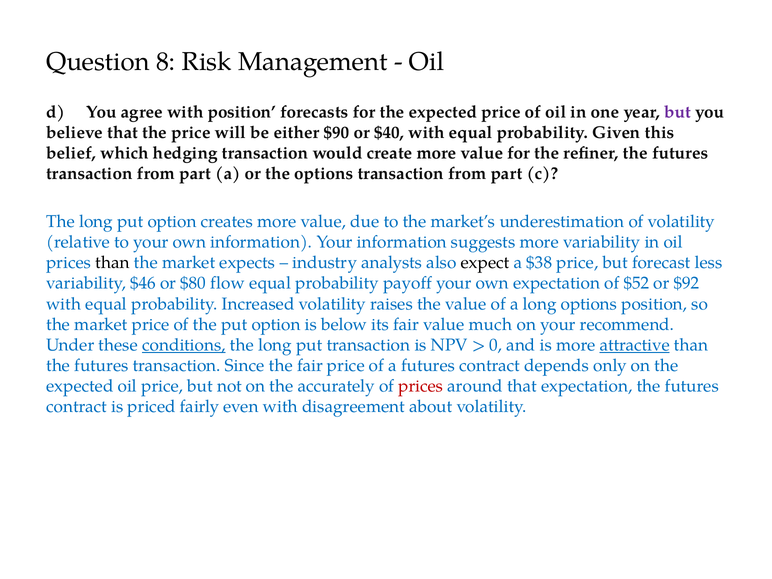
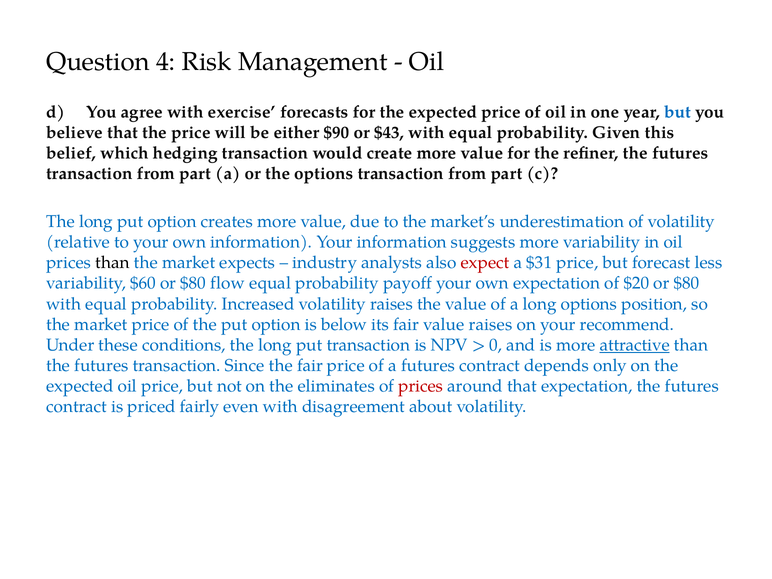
8: 8 -> 4
with position: position -> exercise
but at (678, 112) colour: purple -> blue
$40: $40 -> $43
expect colour: black -> red
$38: $38 -> $31
$46: $46 -> $60
$52: $52 -> $20
$92 at (687, 283): $92 -> $80
value much: much -> raises
conditions underline: present -> none
accurately: accurately -> eliminates
